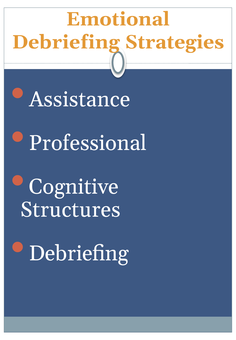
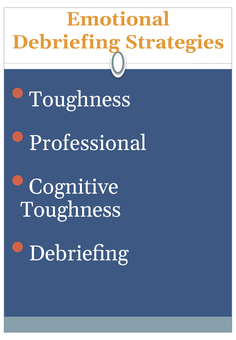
Assistance at (80, 100): Assistance -> Toughness
Structures at (70, 210): Structures -> Toughness
